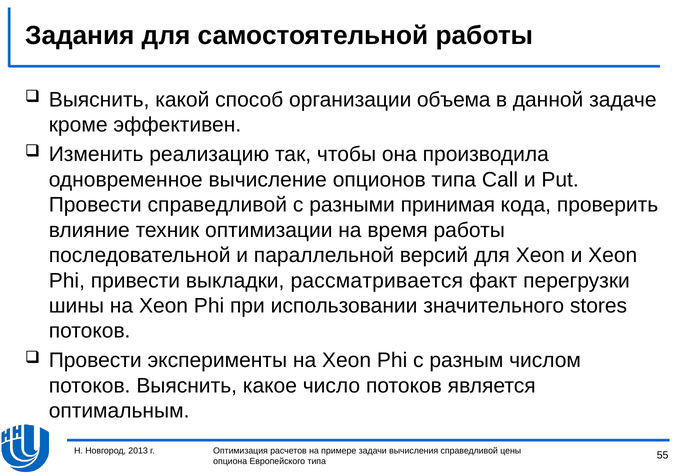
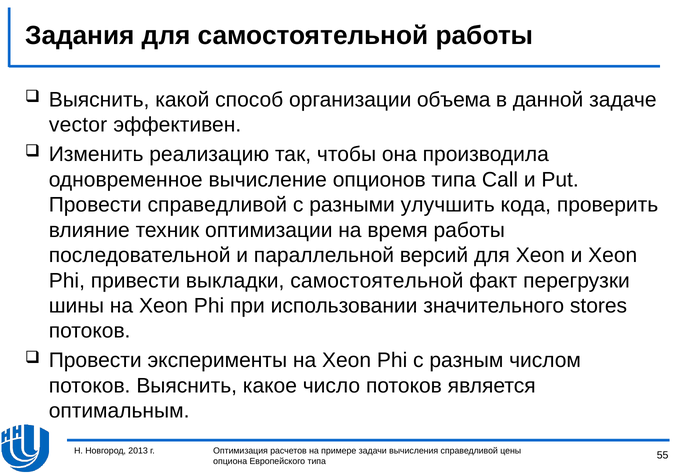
кроме: кроме -> vector
принимая: принимая -> улучшить
выкладки рассматривается: рассматривается -> самостоятельной
